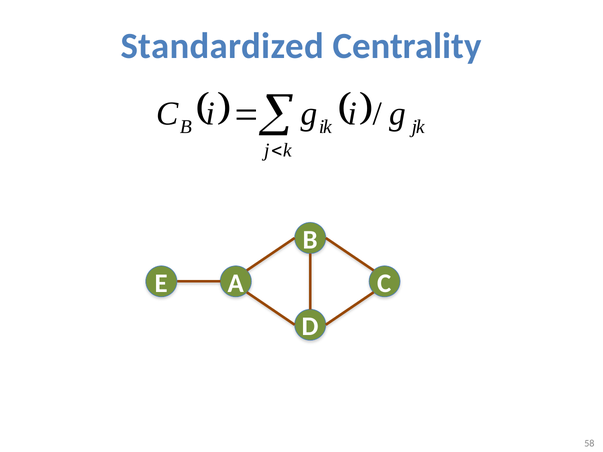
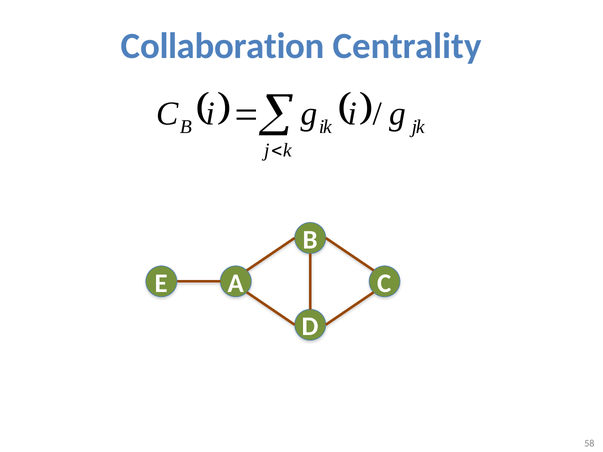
Standardized: Standardized -> Collaboration
